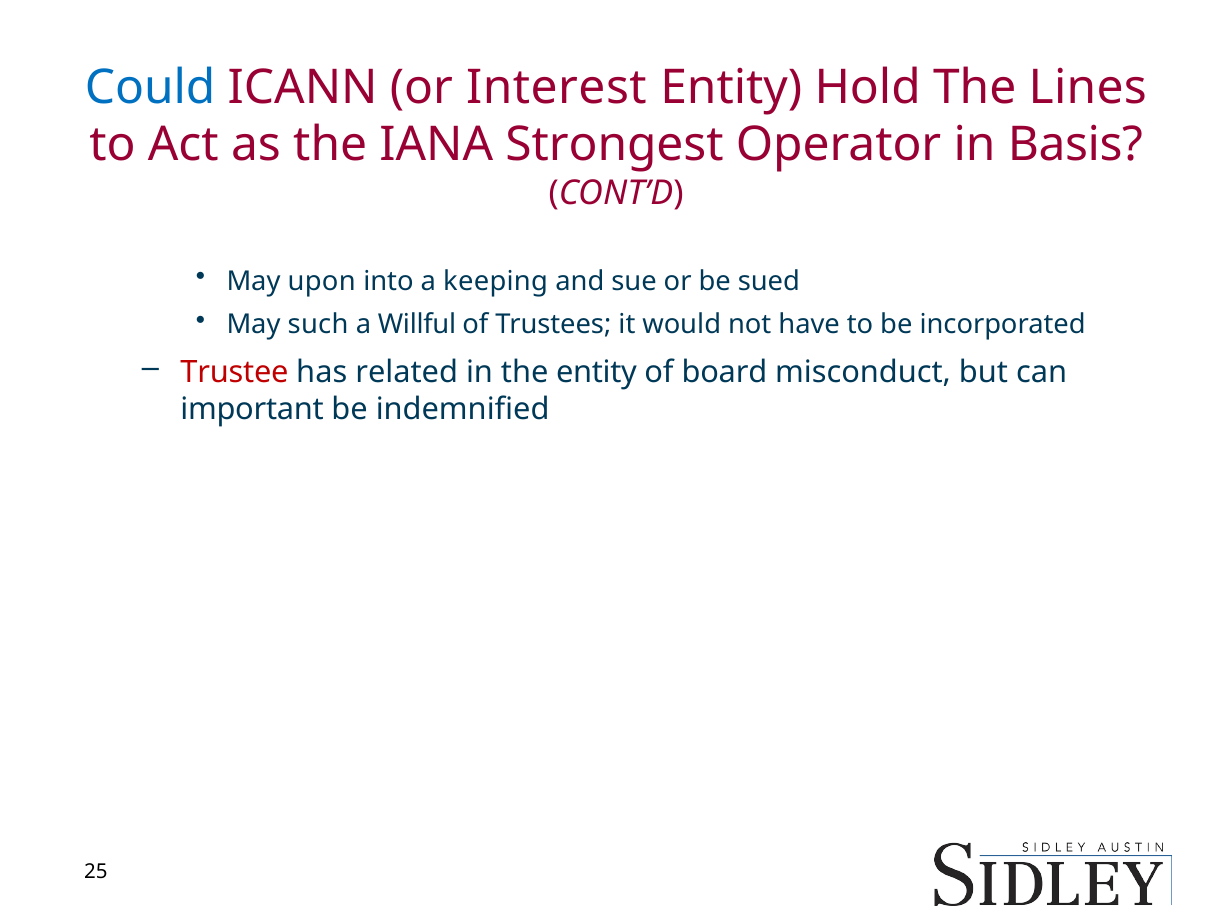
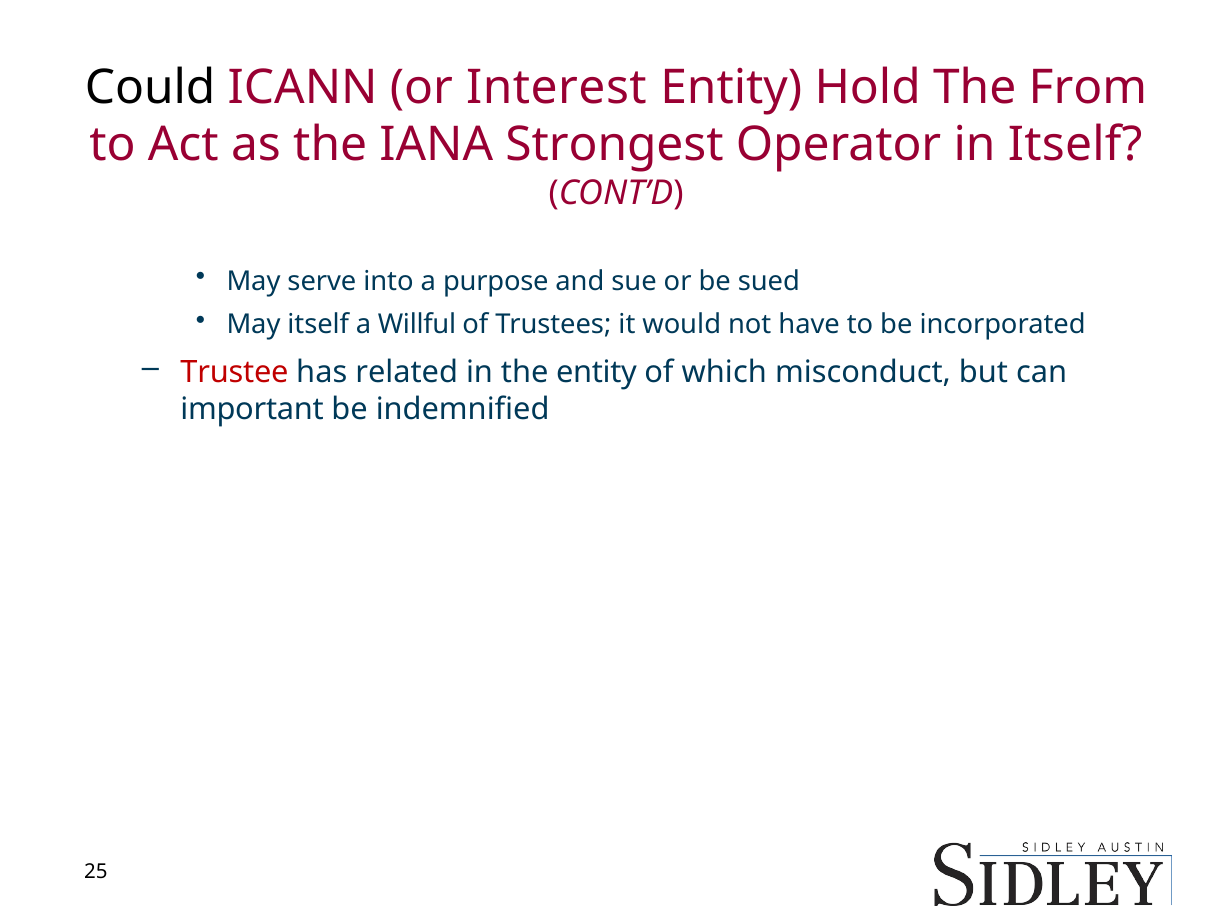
Could colour: blue -> black
Lines: Lines -> From
in Basis: Basis -> Itself
upon: upon -> serve
keeping: keeping -> purpose
May such: such -> itself
board: board -> which
